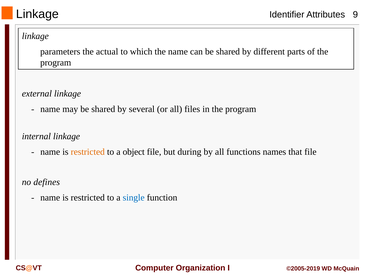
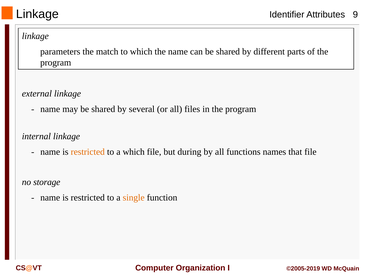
actual: actual -> match
a object: object -> which
defines: defines -> storage
single colour: blue -> orange
